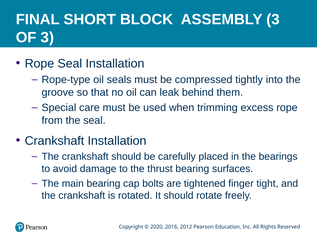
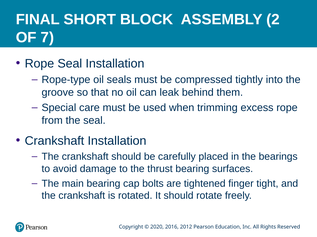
ASSEMBLY 3: 3 -> 2
OF 3: 3 -> 7
